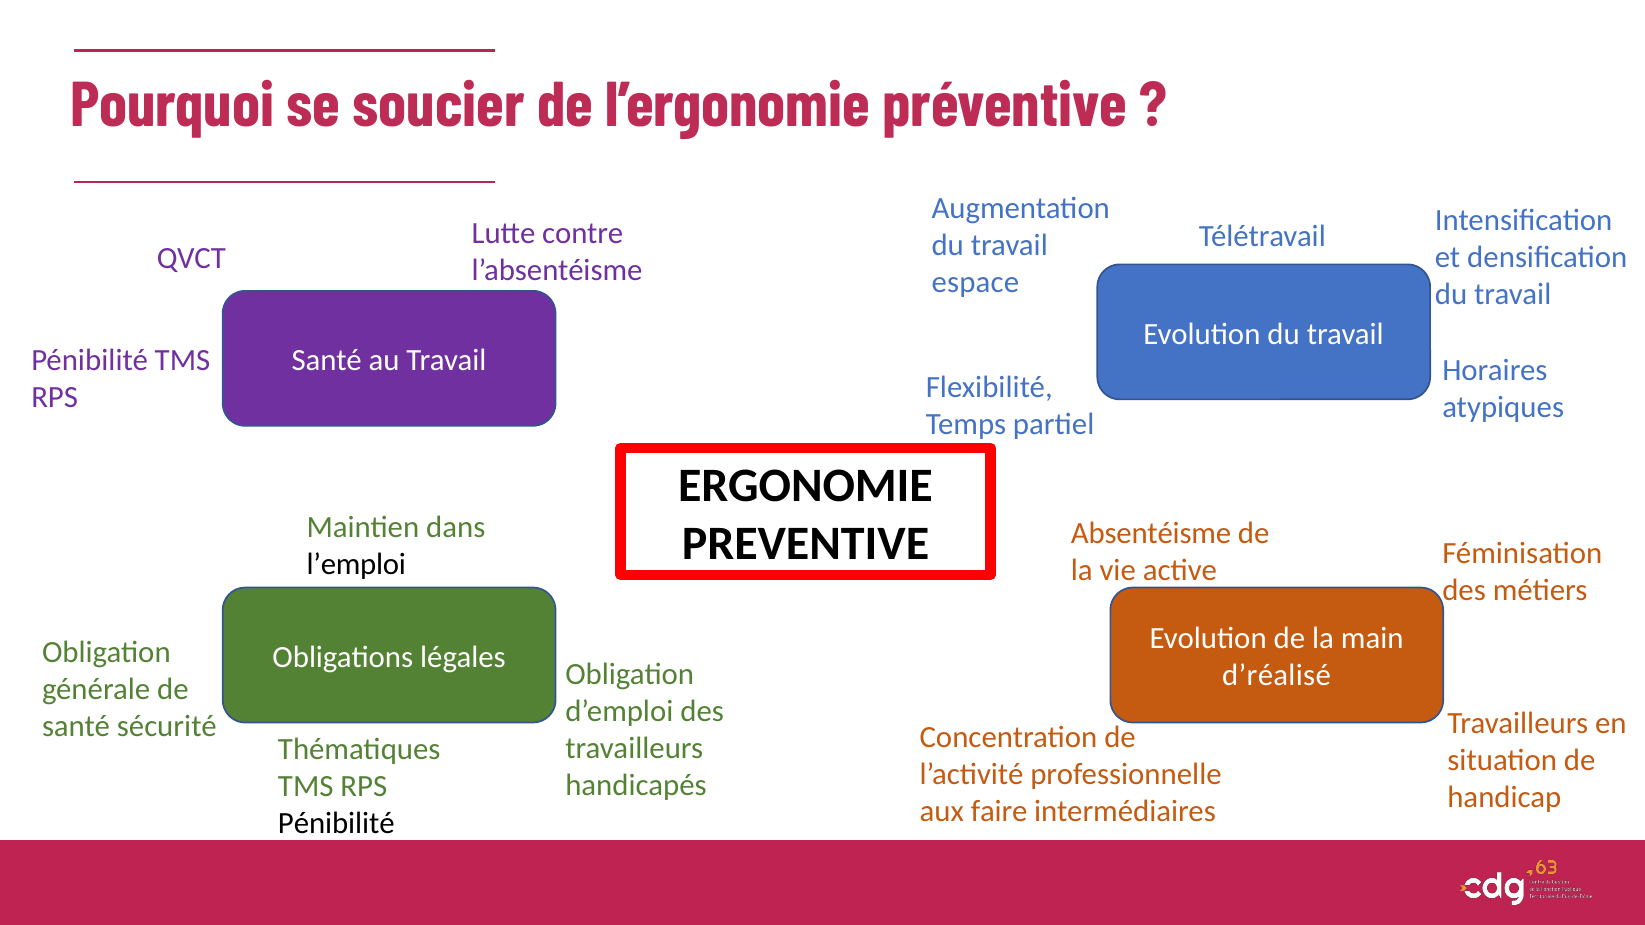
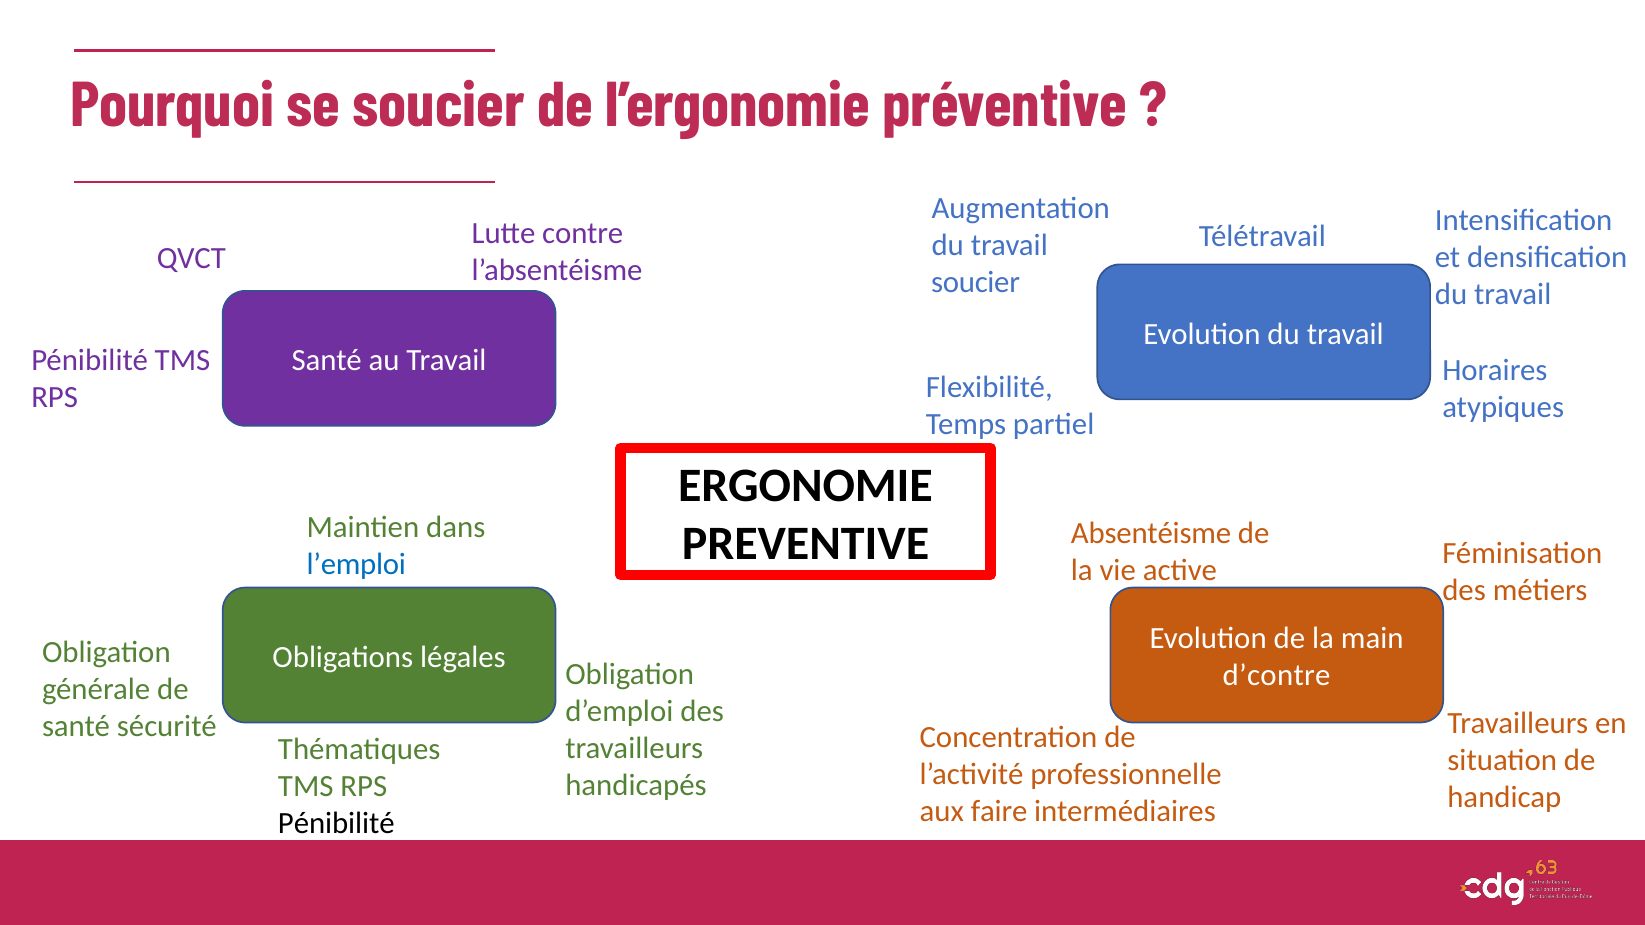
espace at (975, 283): espace -> soucier
l’emploi colour: black -> blue
d’réalisé: d’réalisé -> d’contre
